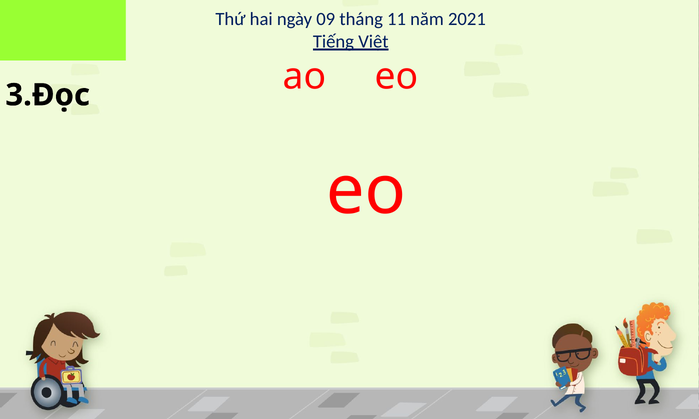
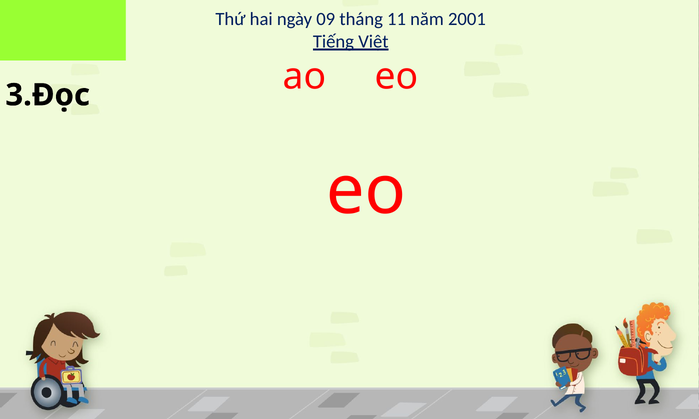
2021: 2021 -> 2001
